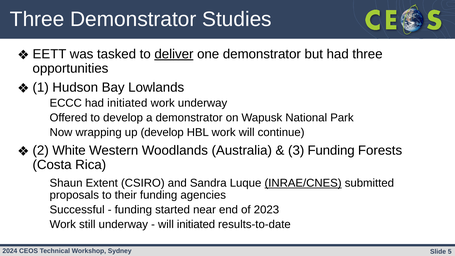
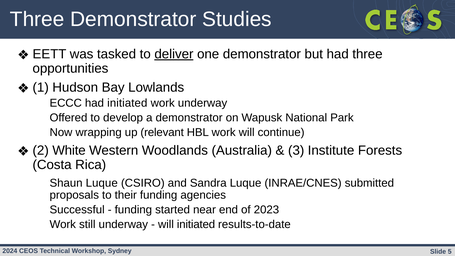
up develop: develop -> relevant
3 Funding: Funding -> Institute
Shaun Extent: Extent -> Luque
INRAE/CNES underline: present -> none
